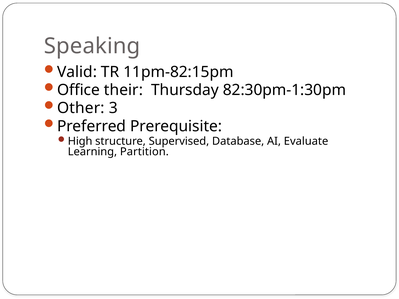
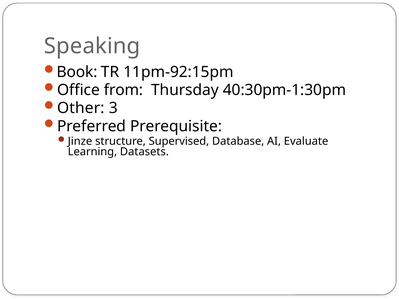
Valid: Valid -> Book
11pm-82:15pm: 11pm-82:15pm -> 11pm-92:15pm
their: their -> from
82:30pm-1:30pm: 82:30pm-1:30pm -> 40:30pm-1:30pm
High: High -> Jinze
Partition: Partition -> Datasets
